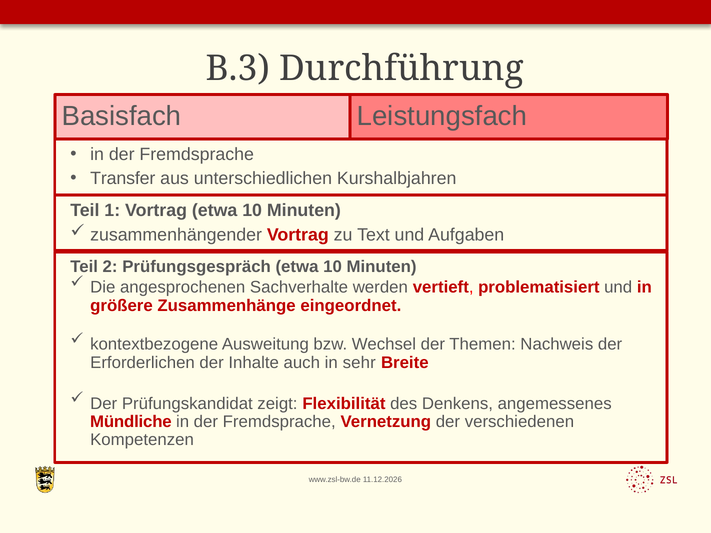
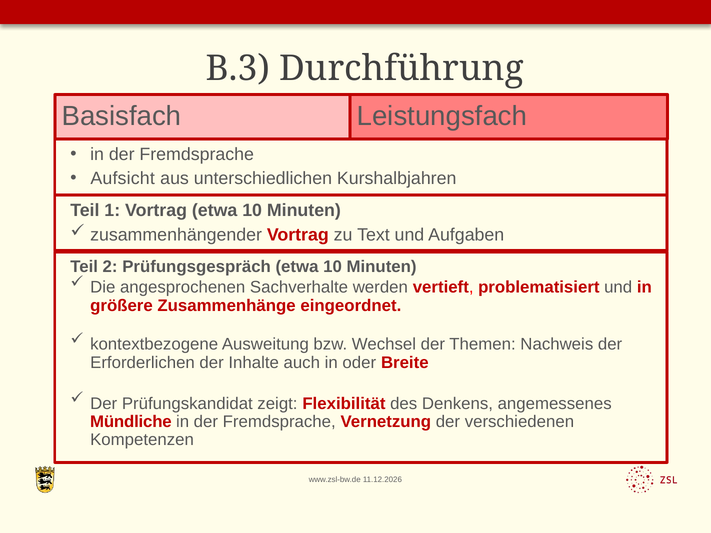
Transfer: Transfer -> Aufsicht
sehr: sehr -> oder
